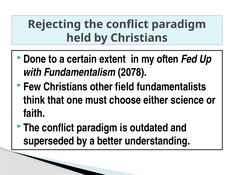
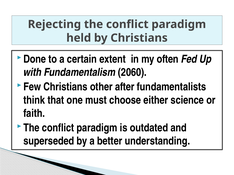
2078: 2078 -> 2060
field: field -> after
